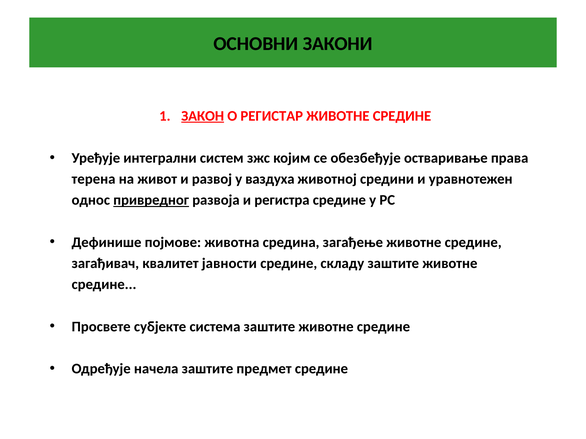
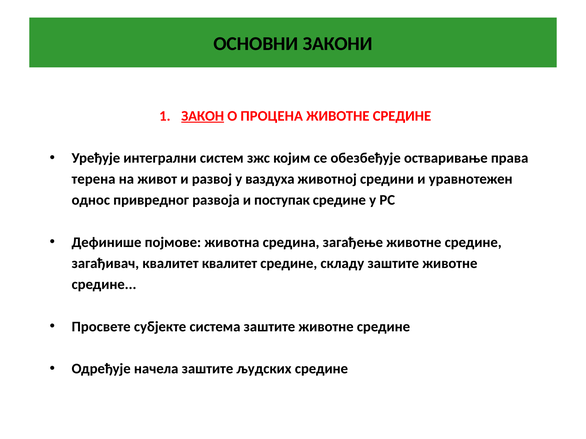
РЕГИСТАР: РЕГИСТАР -> ПРОЦЕНА
привредног underline: present -> none
регистра: регистра -> поступак
квалитет јавности: јавности -> квалитет
предмет: предмет -> људских
